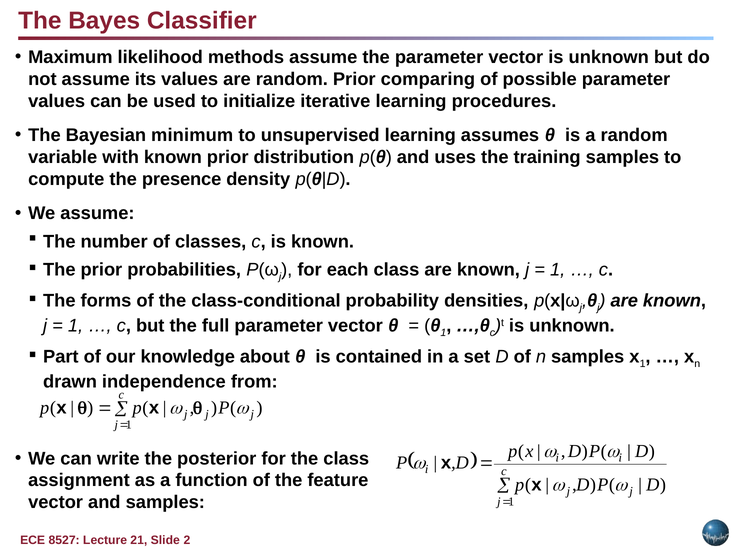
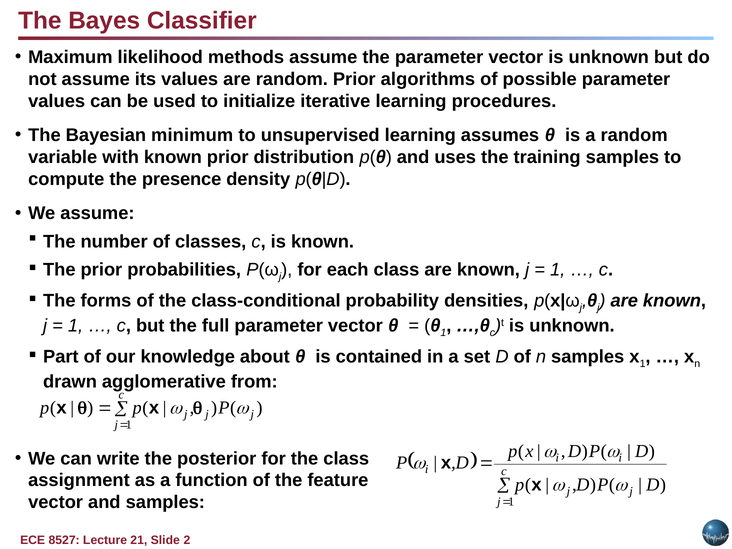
comparing: comparing -> algorithms
independence: independence -> agglomerative
